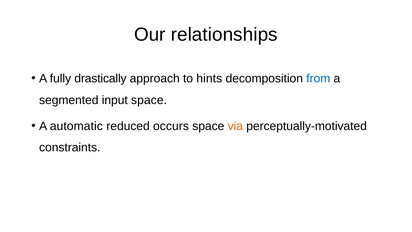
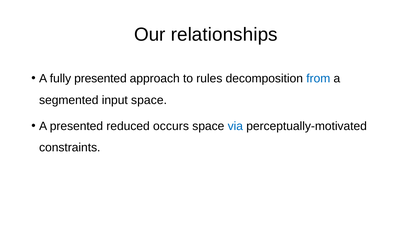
fully drastically: drastically -> presented
hints: hints -> rules
A automatic: automatic -> presented
via colour: orange -> blue
